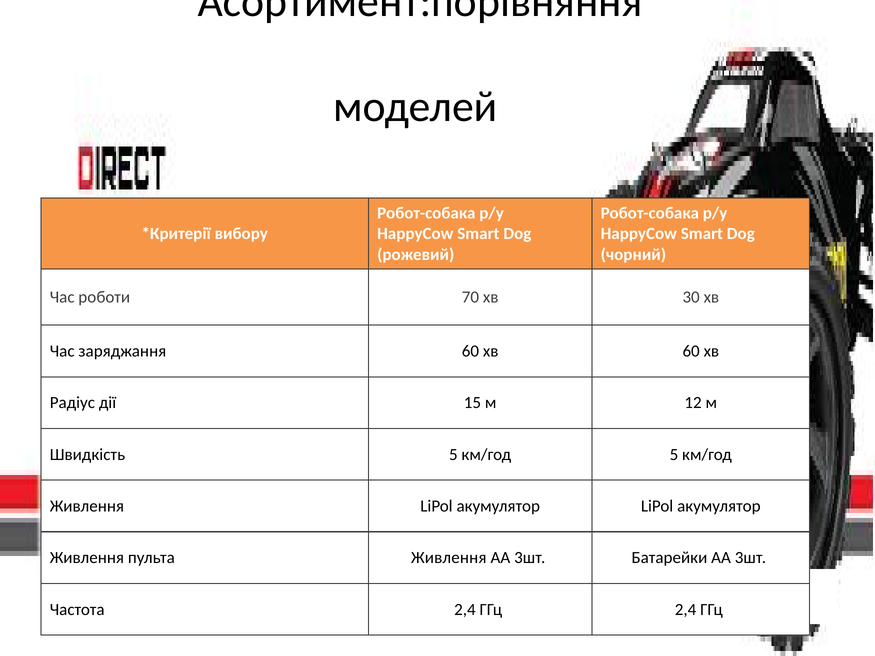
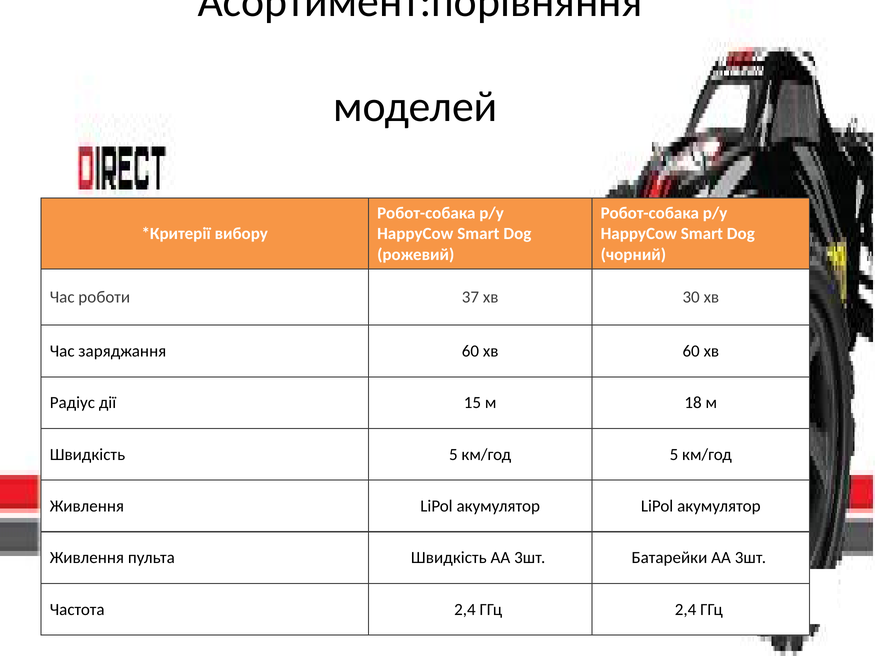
70: 70 -> 37
12: 12 -> 18
пульта Живлення: Живлення -> Швидкість
